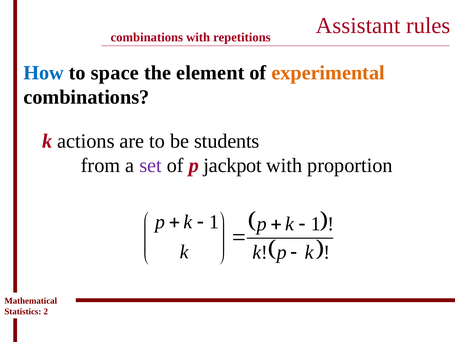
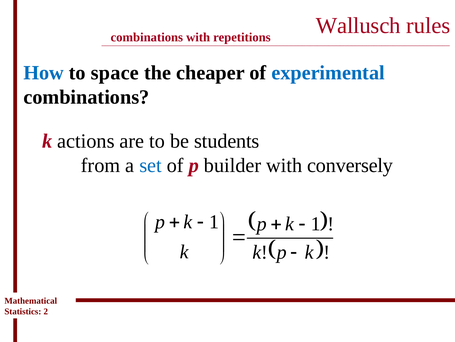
Assistant: Assistant -> Wallusch
element: element -> cheaper
experimental colour: orange -> blue
set colour: purple -> blue
jackpot: jackpot -> builder
proportion: proportion -> conversely
